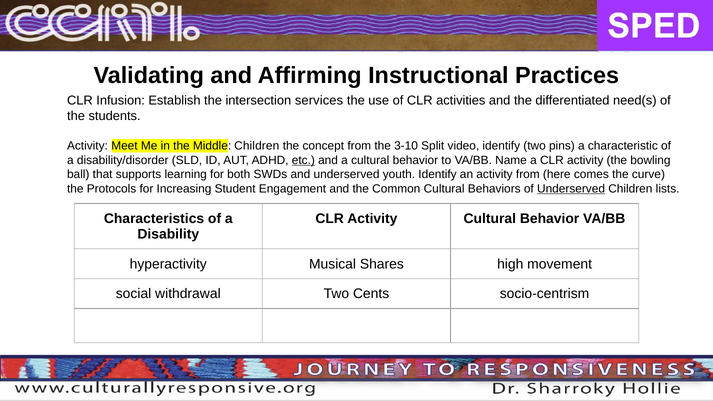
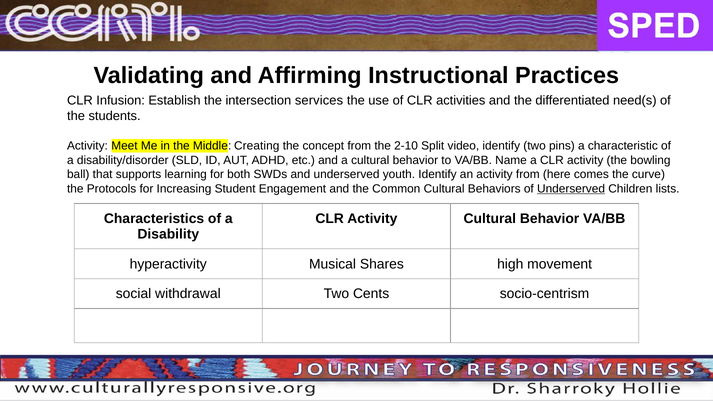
Middle Children: Children -> Creating
3-10: 3-10 -> 2-10
etc underline: present -> none
